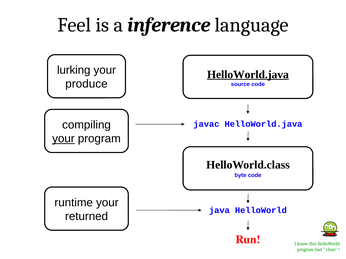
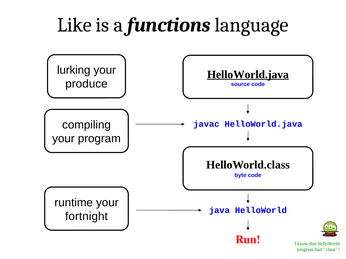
Feel: Feel -> Like
inference: inference -> functions
your at (63, 139) underline: present -> none
returned: returned -> fortnight
